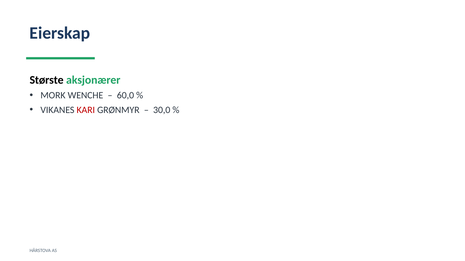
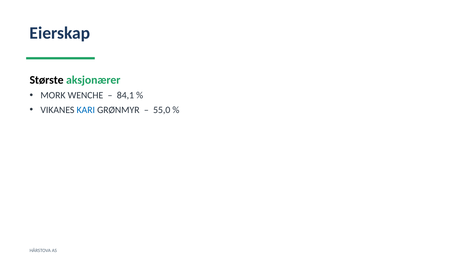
60,0: 60,0 -> 84,1
KARI colour: red -> blue
30,0: 30,0 -> 55,0
